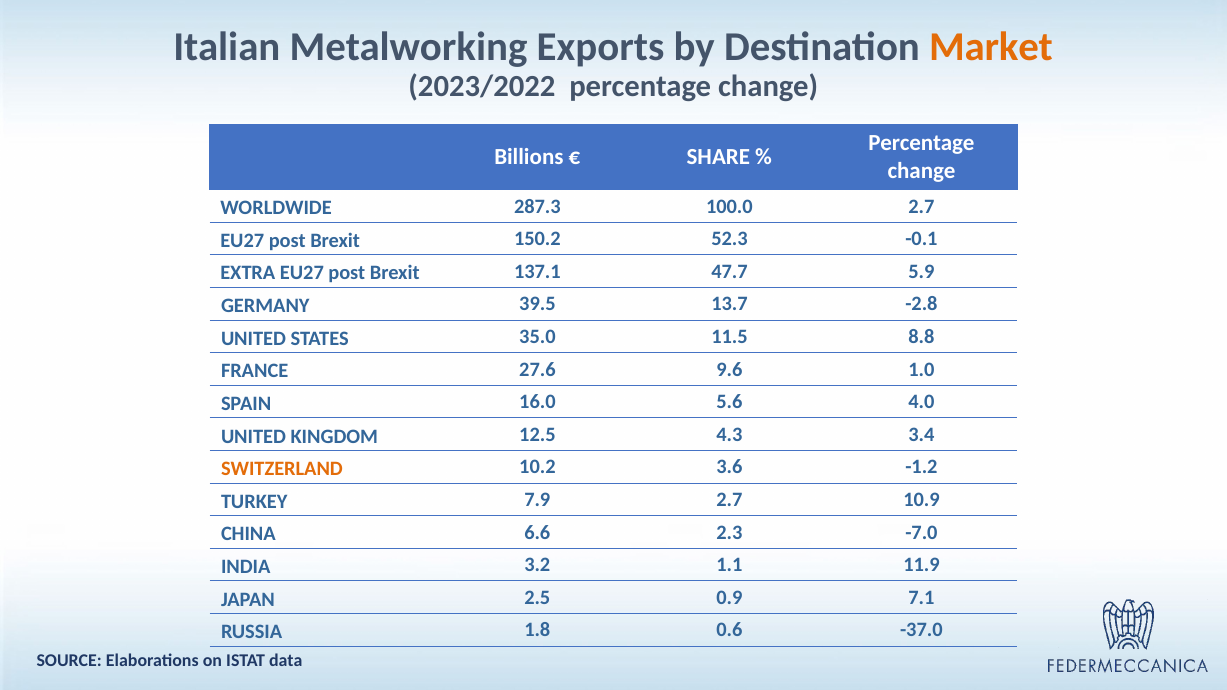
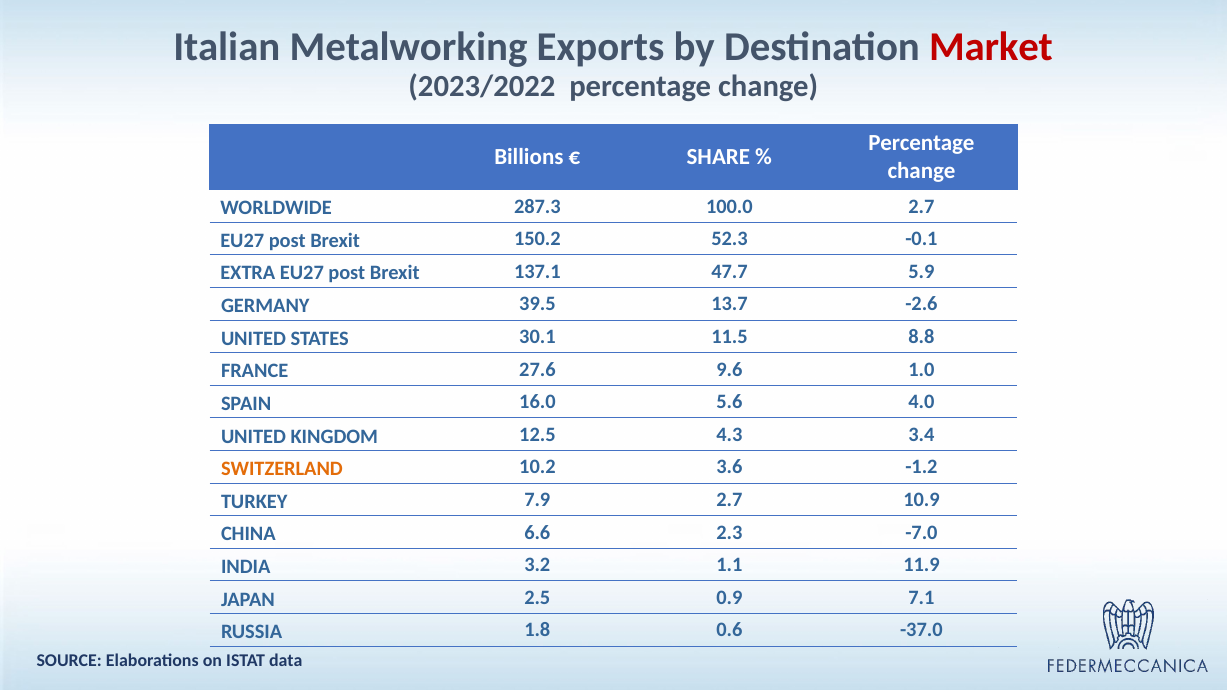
Market colour: orange -> red
-2.8: -2.8 -> -2.6
35.0: 35.0 -> 30.1
